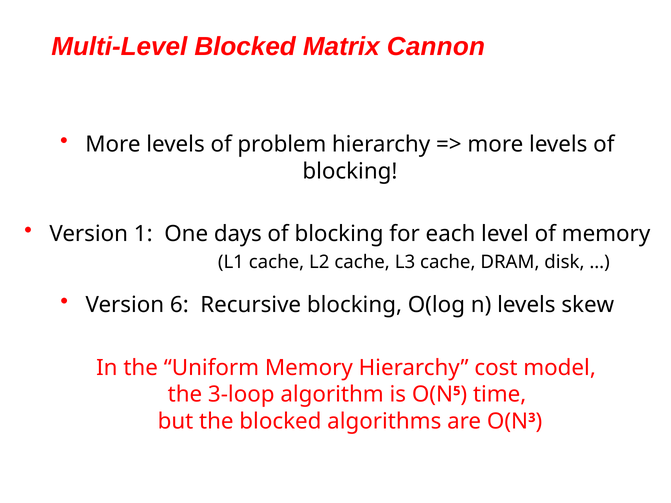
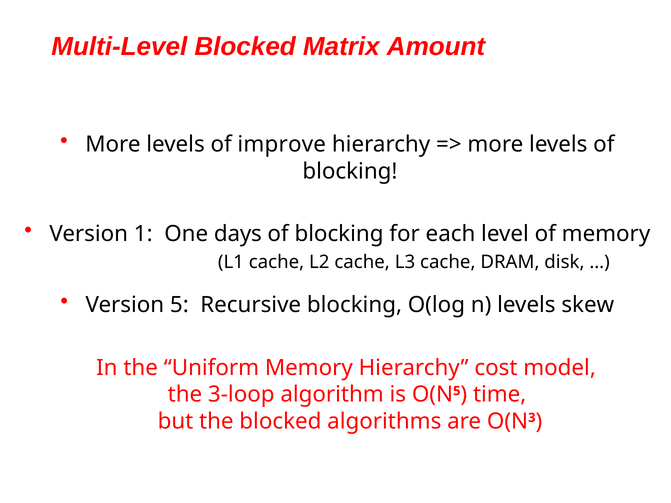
Cannon: Cannon -> Amount
problem: problem -> improve
6: 6 -> 5
